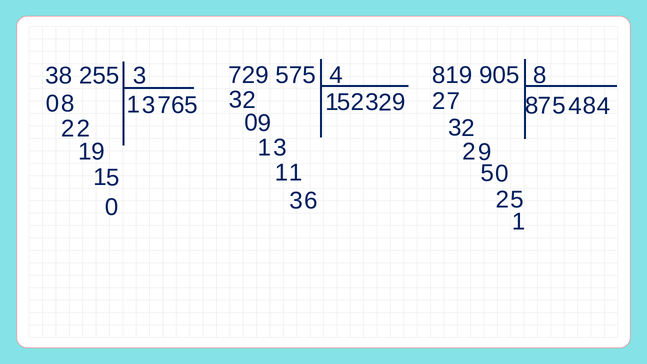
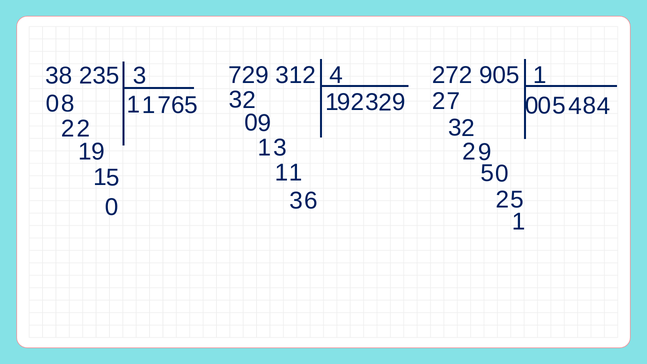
255: 255 -> 235
575: 575 -> 312
819: 819 -> 272
905 8: 8 -> 1
5 at (344, 102): 5 -> 9
7 at (544, 106): 7 -> 0
9 8: 8 -> 0
3 at (148, 105): 3 -> 1
